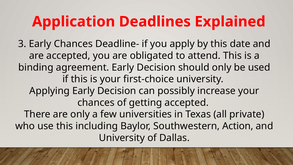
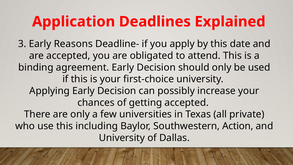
Early Chances: Chances -> Reasons
